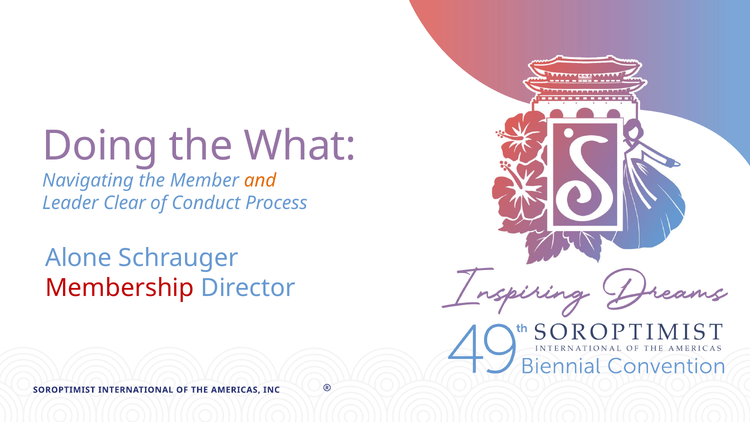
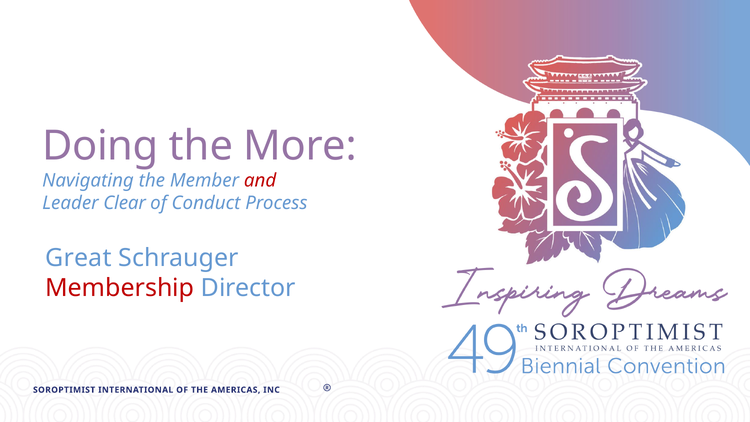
What: What -> More
and colour: orange -> red
Alone: Alone -> Great
